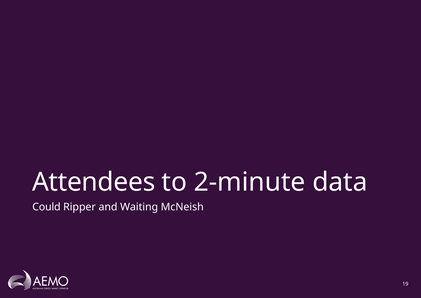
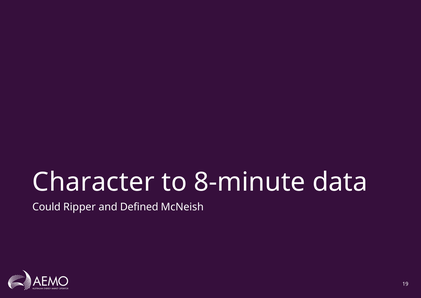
Attendees: Attendees -> Character
2-minute: 2-minute -> 8-minute
Waiting: Waiting -> Defined
